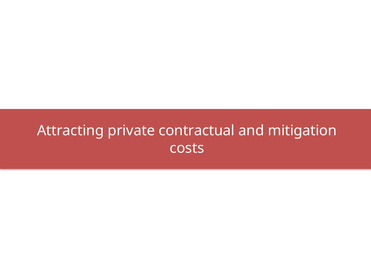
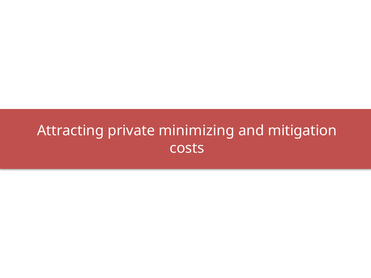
contractual: contractual -> minimizing
